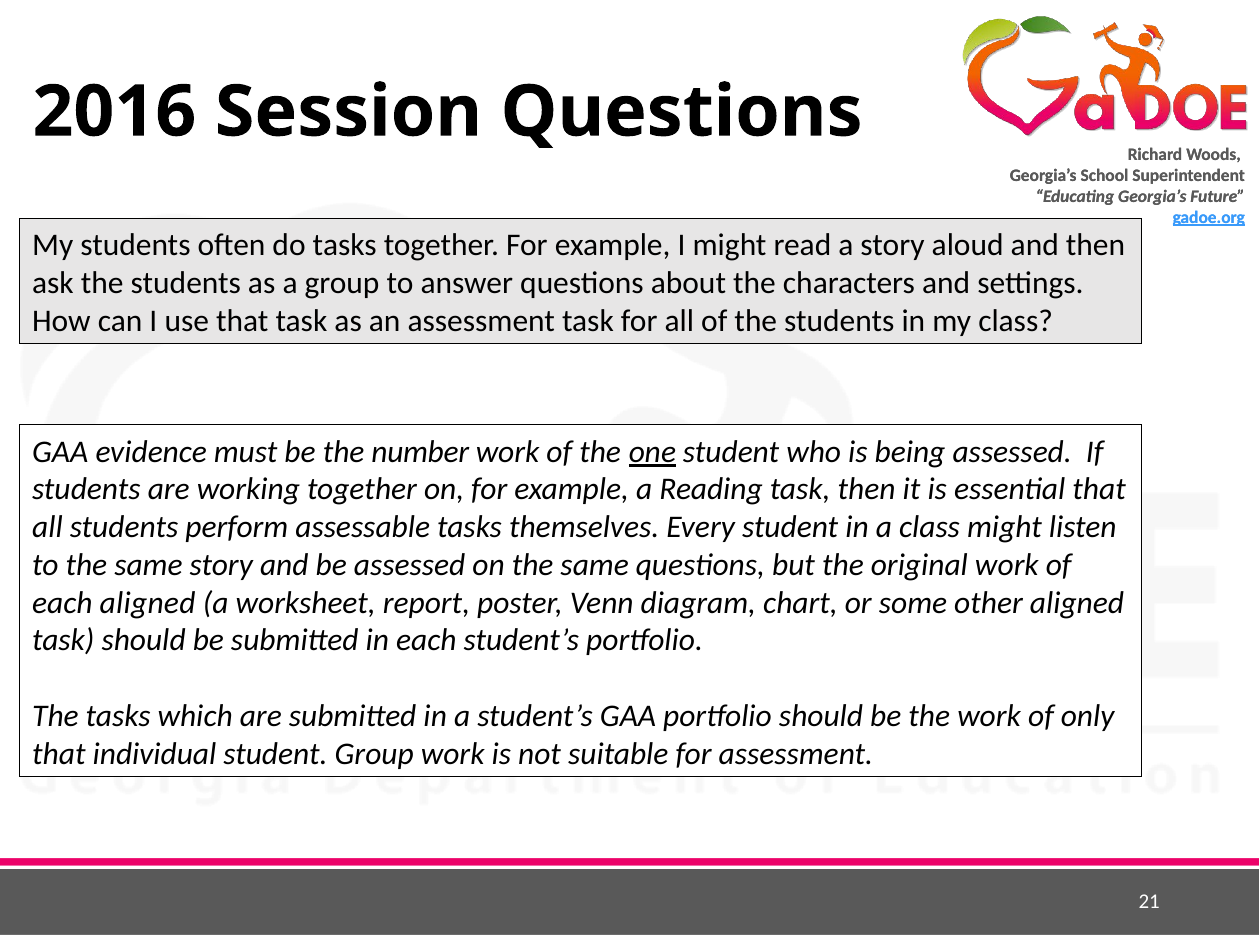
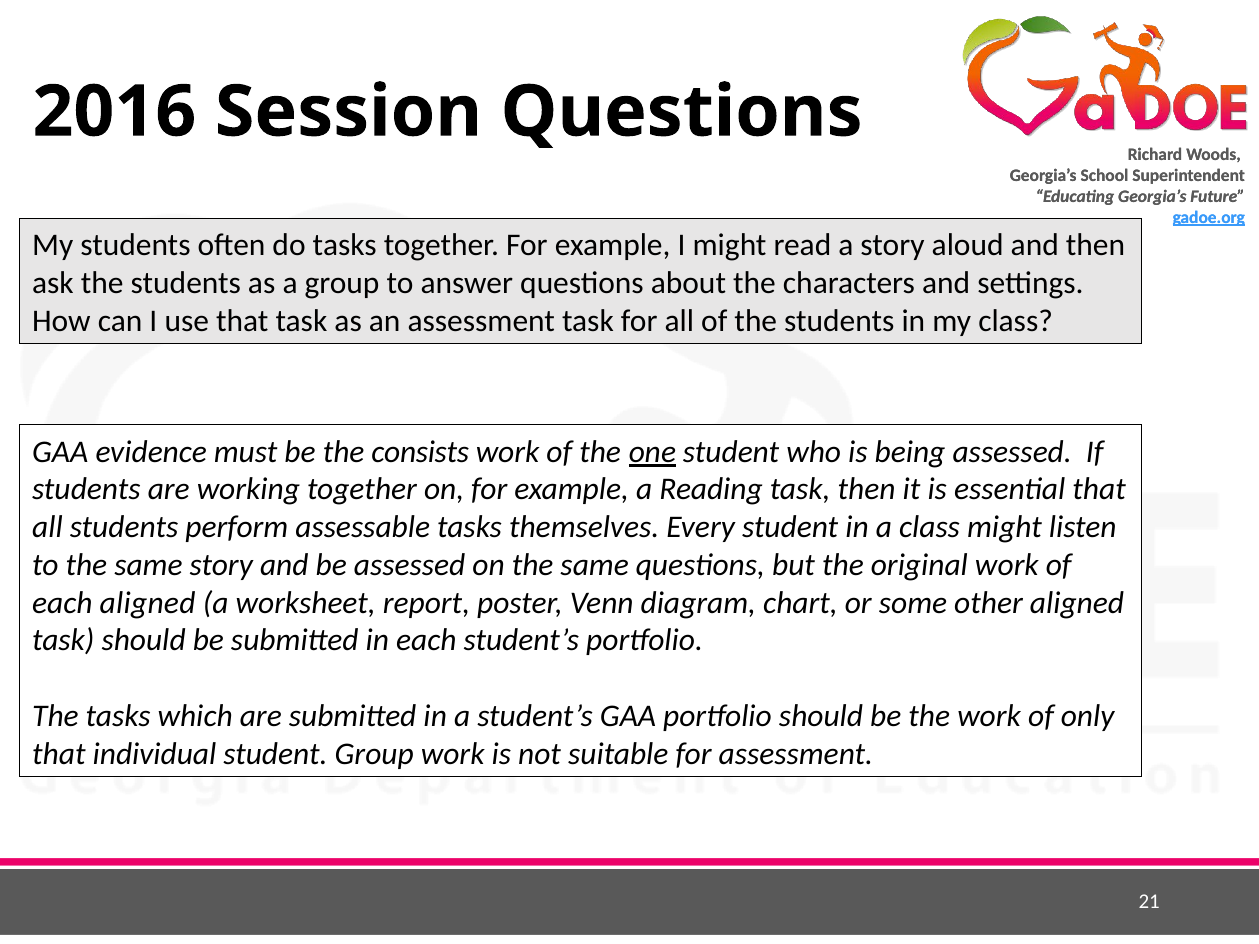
number: number -> consists
